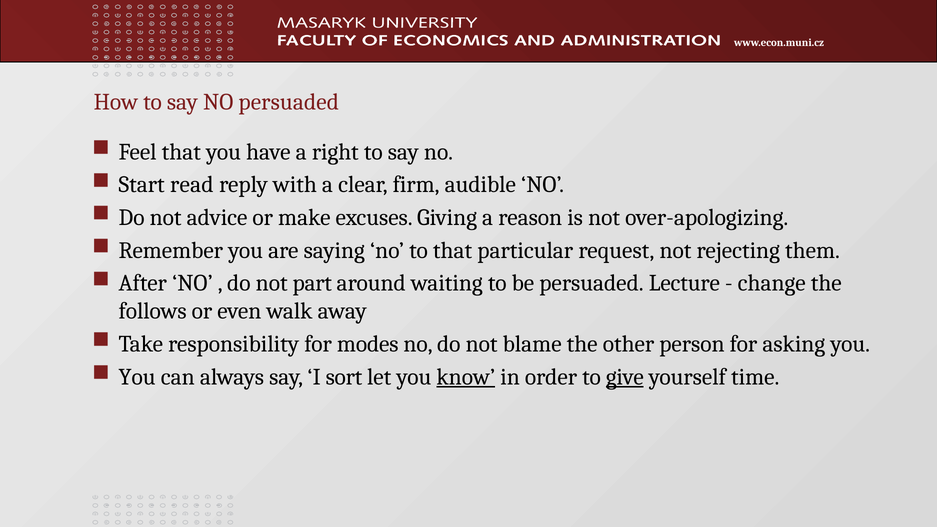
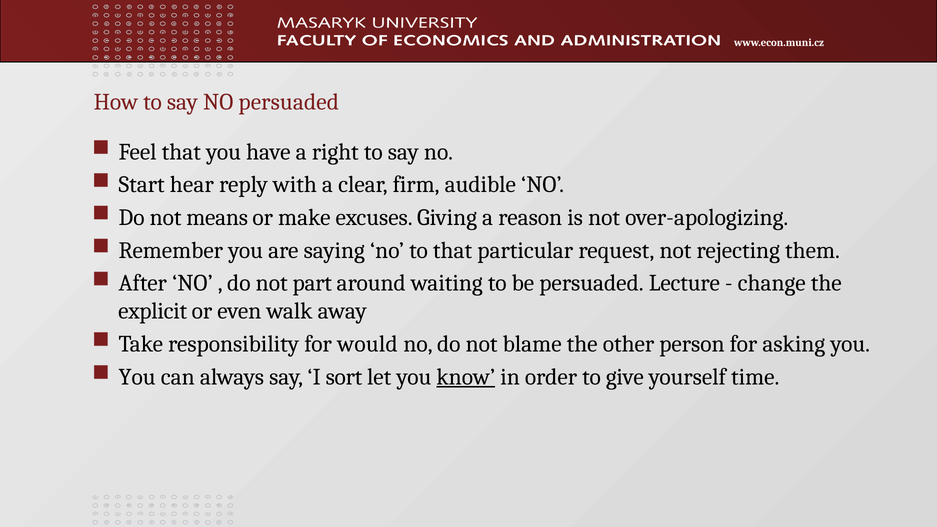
read: read -> hear
advice: advice -> means
follows: follows -> explicit
modes: modes -> would
give underline: present -> none
